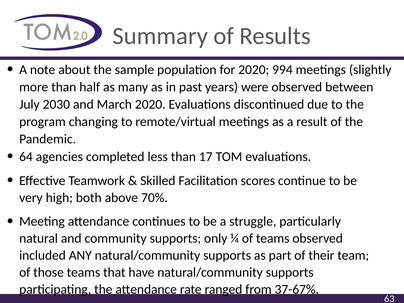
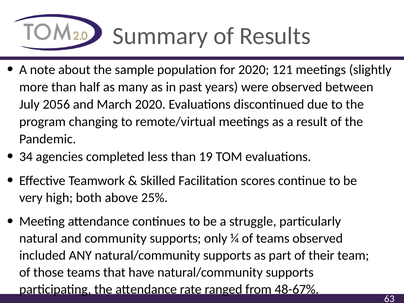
994: 994 -> 121
2030: 2030 -> 2056
64: 64 -> 34
17: 17 -> 19
70%: 70% -> 25%
37-67%: 37-67% -> 48-67%
